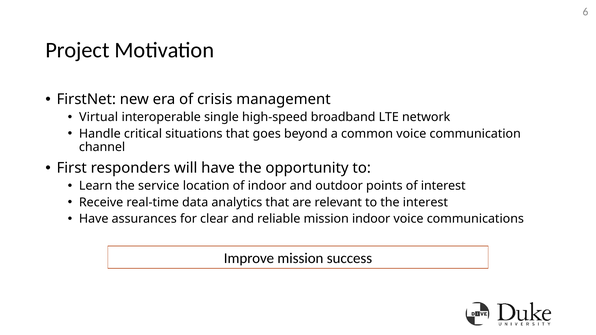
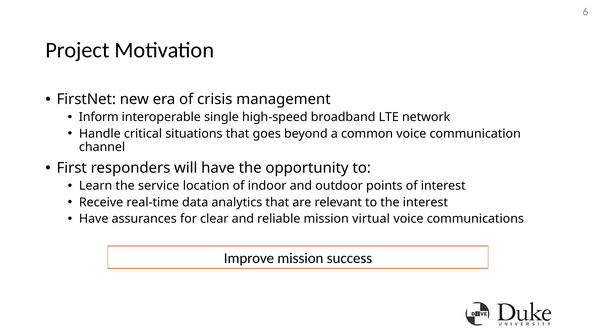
Virtual: Virtual -> Inform
mission indoor: indoor -> virtual
